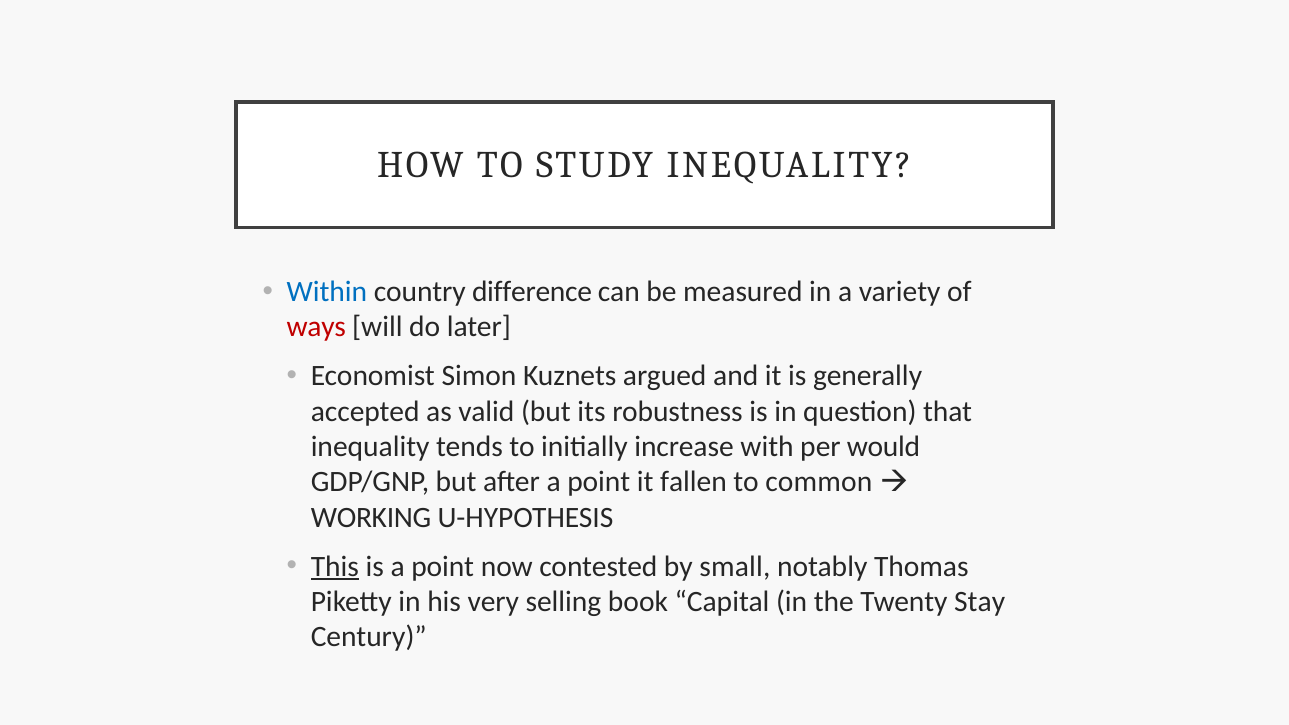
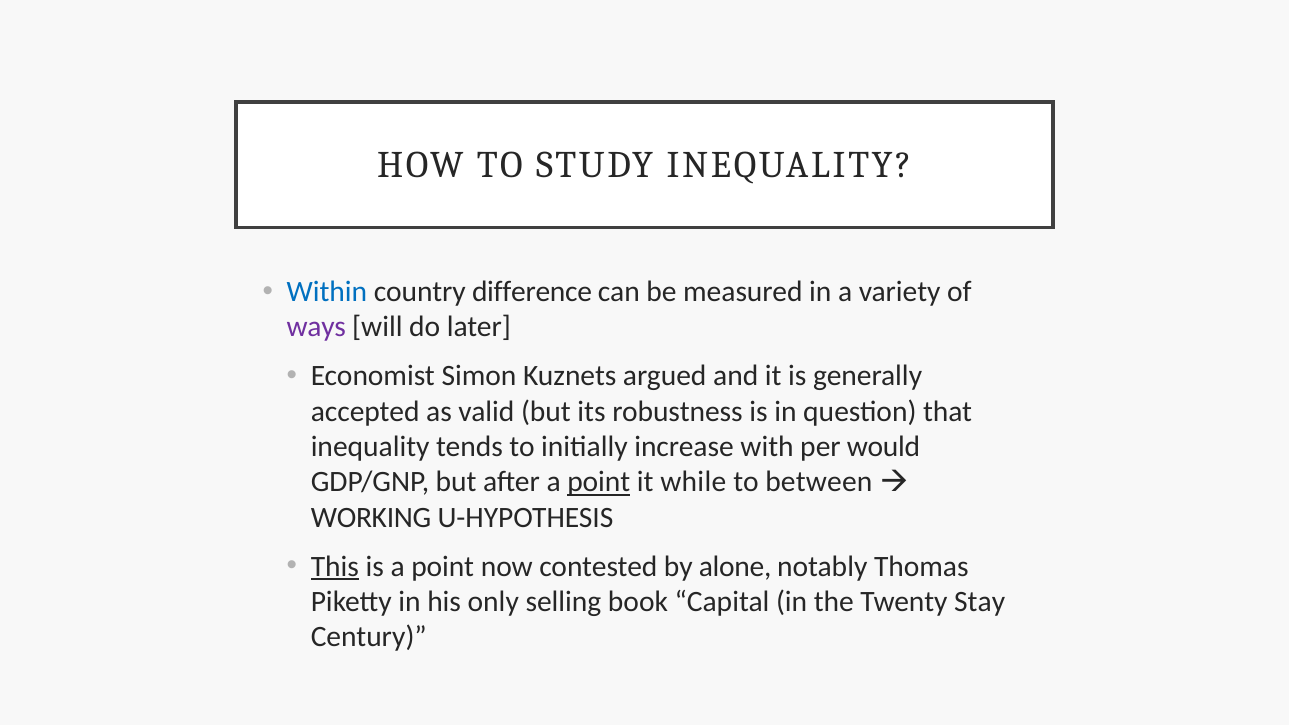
ways colour: red -> purple
point at (599, 482) underline: none -> present
fallen: fallen -> while
common: common -> between
small: small -> alone
very: very -> only
